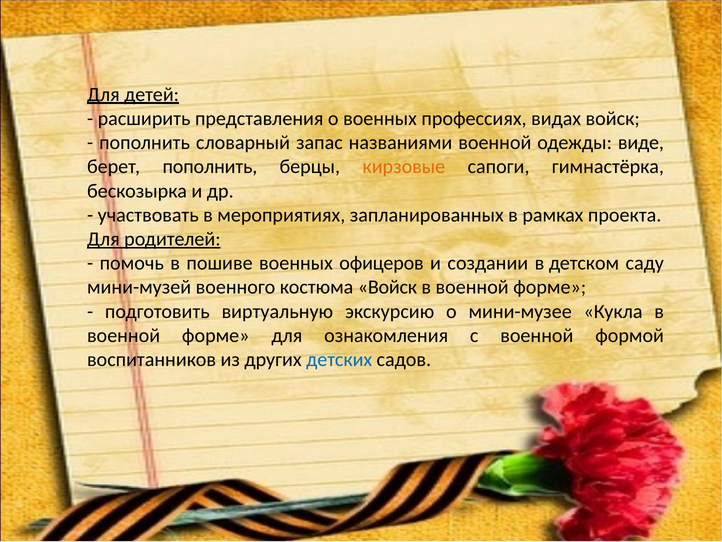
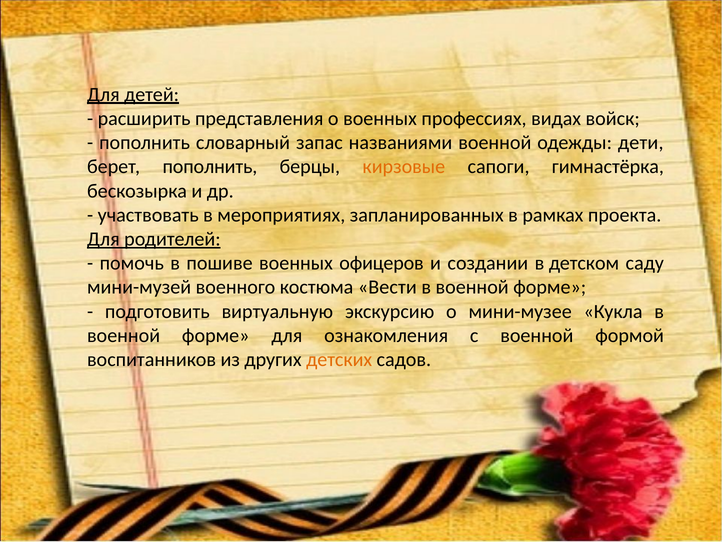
виде: виде -> дети
костюма Войск: Войск -> Вести
детских colour: blue -> orange
